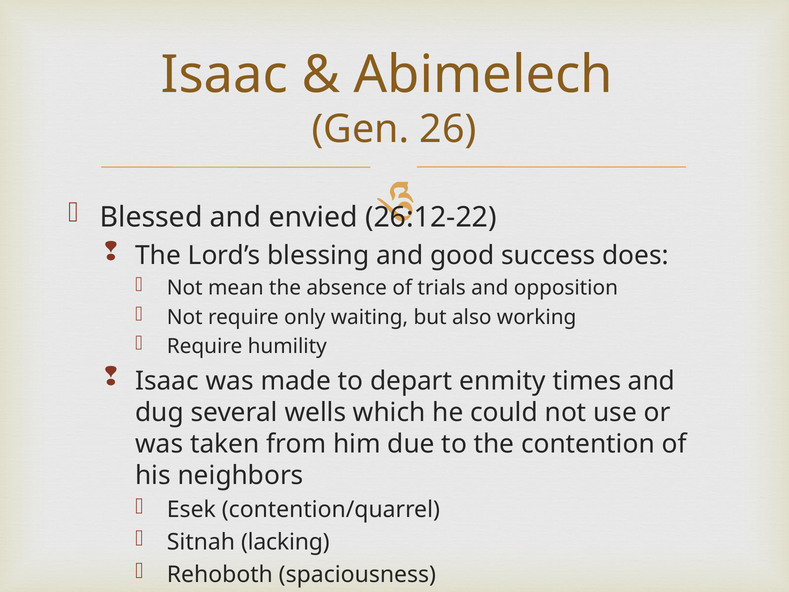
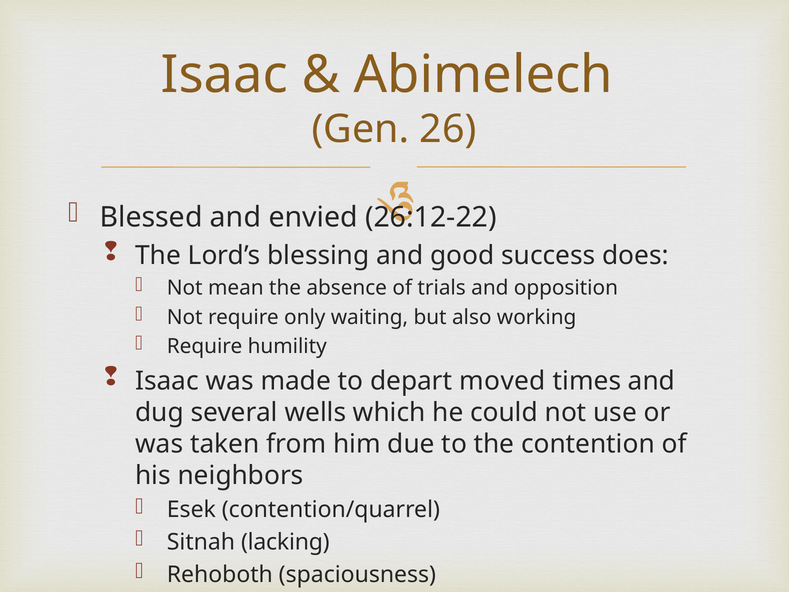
enmity: enmity -> moved
